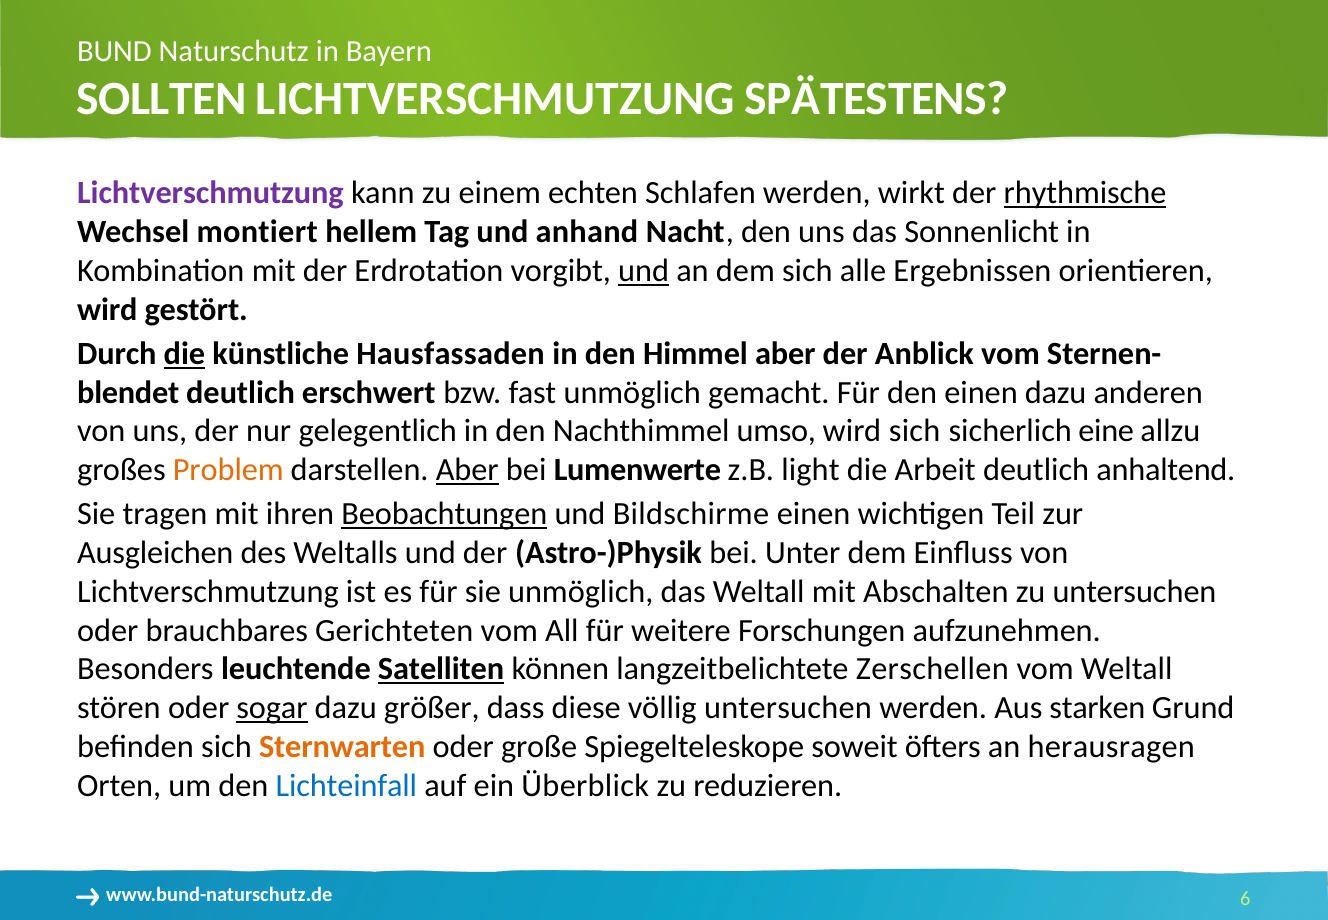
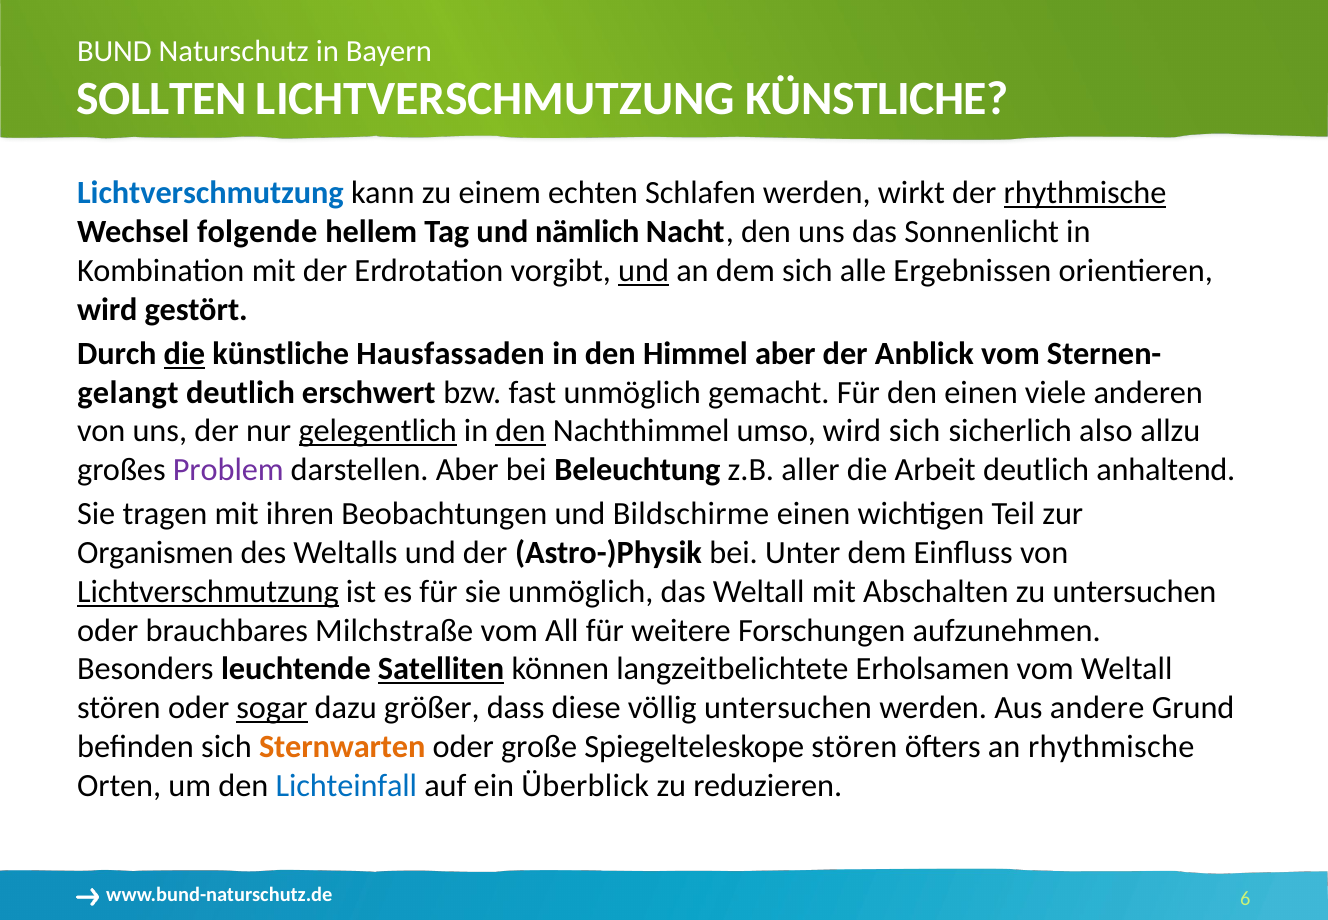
LICHTVERSCHMUTZUNG SPÄTESTENS: SPÄTESTENS -> KÜNSTLICHE
Lichtverschmutzung at (210, 193) colour: purple -> blue
montiert: montiert -> folgende
anhand: anhand -> nämlich
blendet: blendet -> gelangt
einen dazu: dazu -> viele
gelegentlich underline: none -> present
den at (521, 431) underline: none -> present
eine: eine -> also
Problem colour: orange -> purple
Aber at (467, 470) underline: present -> none
Lumenwerte: Lumenwerte -> Beleuchtung
light: light -> aller
Beobachtungen underline: present -> none
Ausgleichen: Ausgleichen -> Organismen
Lichtverschmutzung at (208, 591) underline: none -> present
Gerichteten: Gerichteten -> Milchstraße
Zerschellen: Zerschellen -> Erholsamen
starken: starken -> andere
Spiegelteleskope soweit: soweit -> stören
an herausragen: herausragen -> rhythmische
